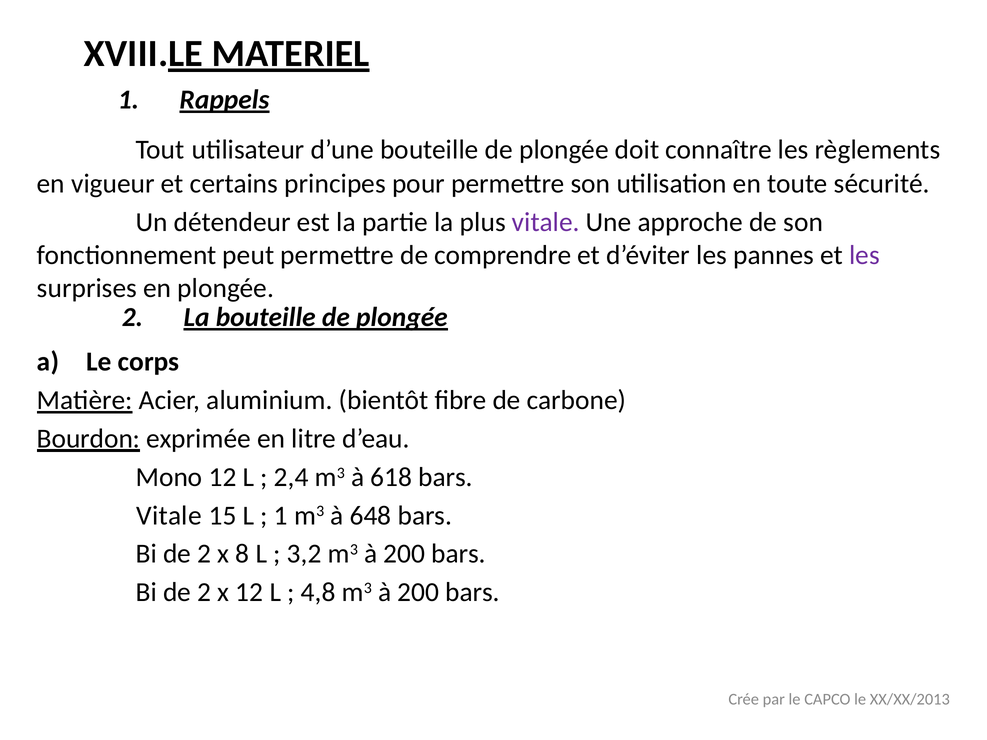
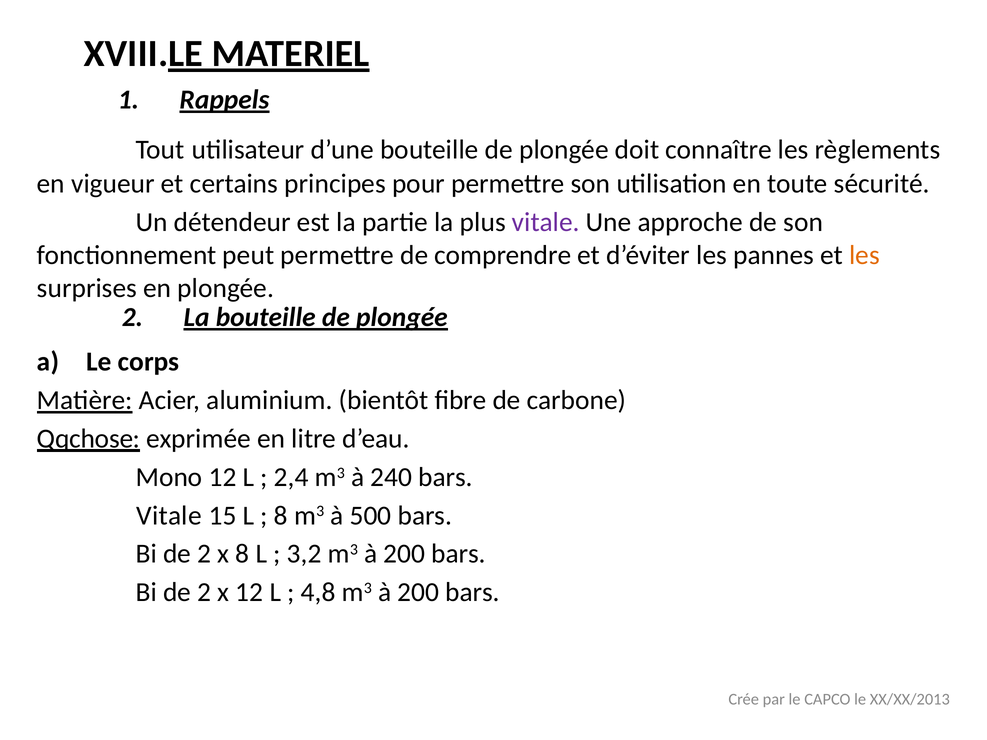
les at (864, 255) colour: purple -> orange
Bourdon: Bourdon -> Qqchose
618: 618 -> 240
1 at (281, 516): 1 -> 8
648: 648 -> 500
